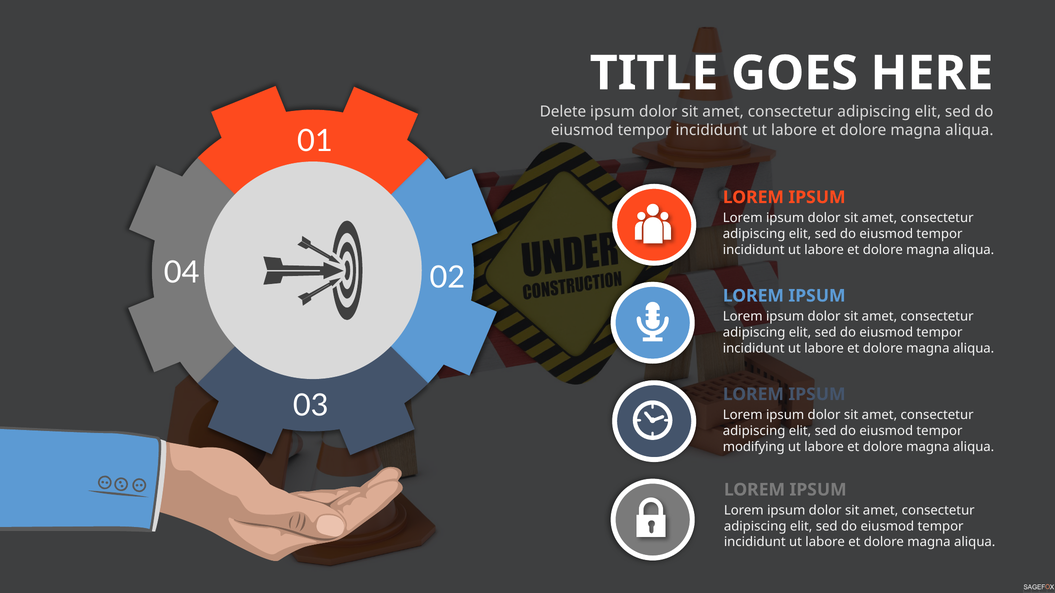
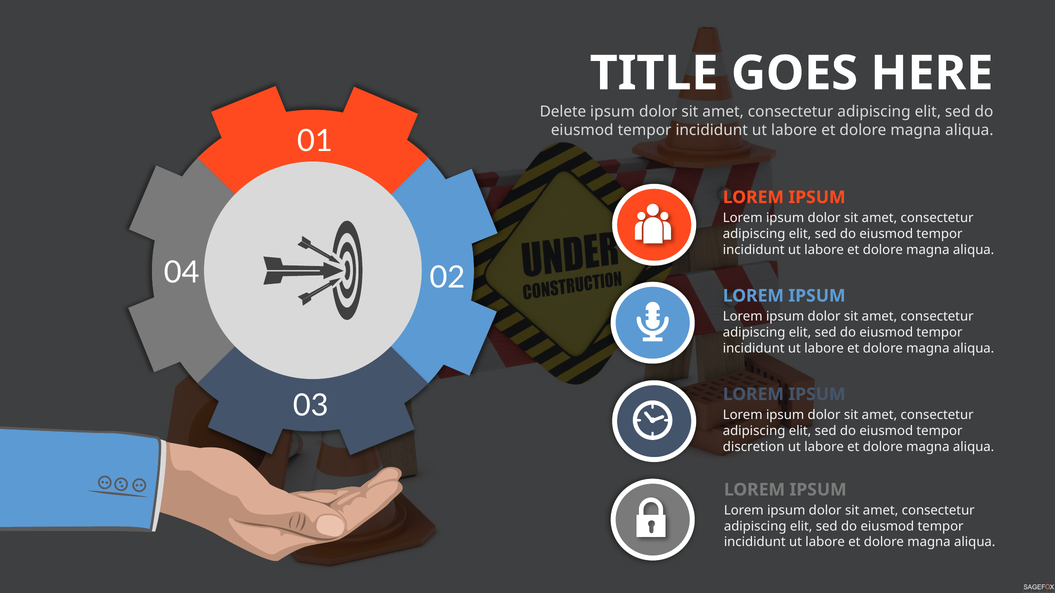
modifying: modifying -> discretion
